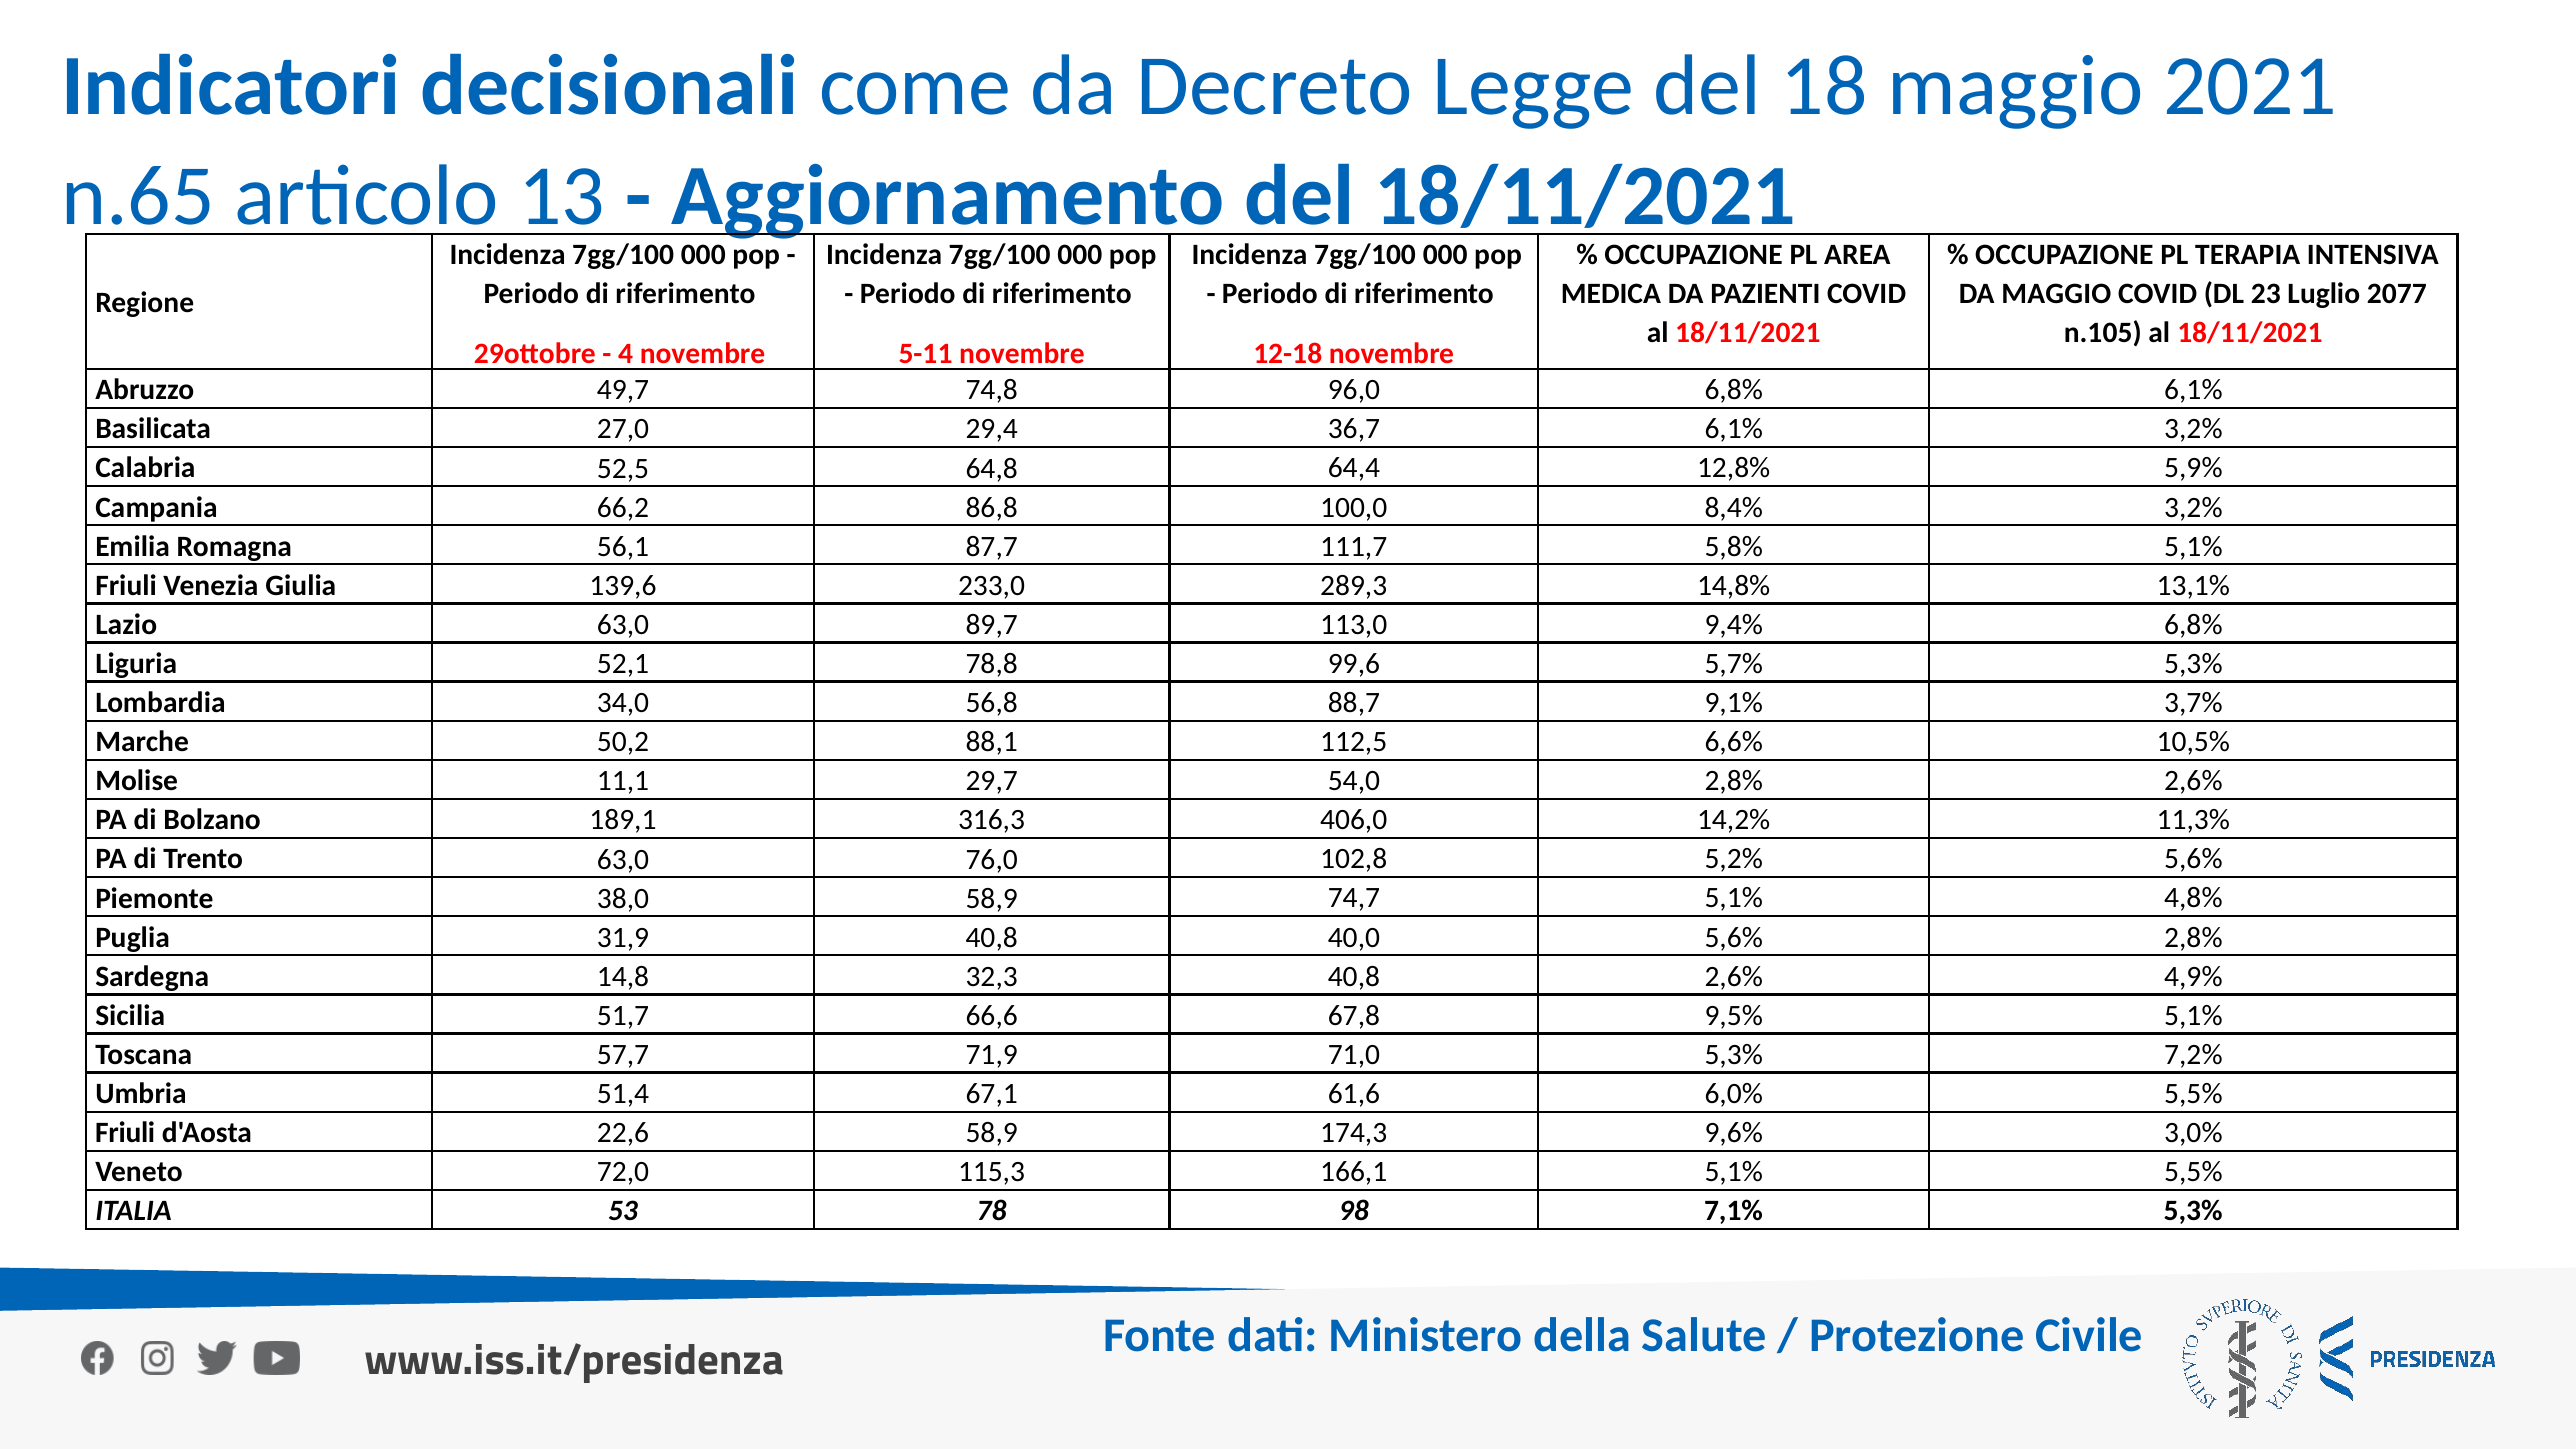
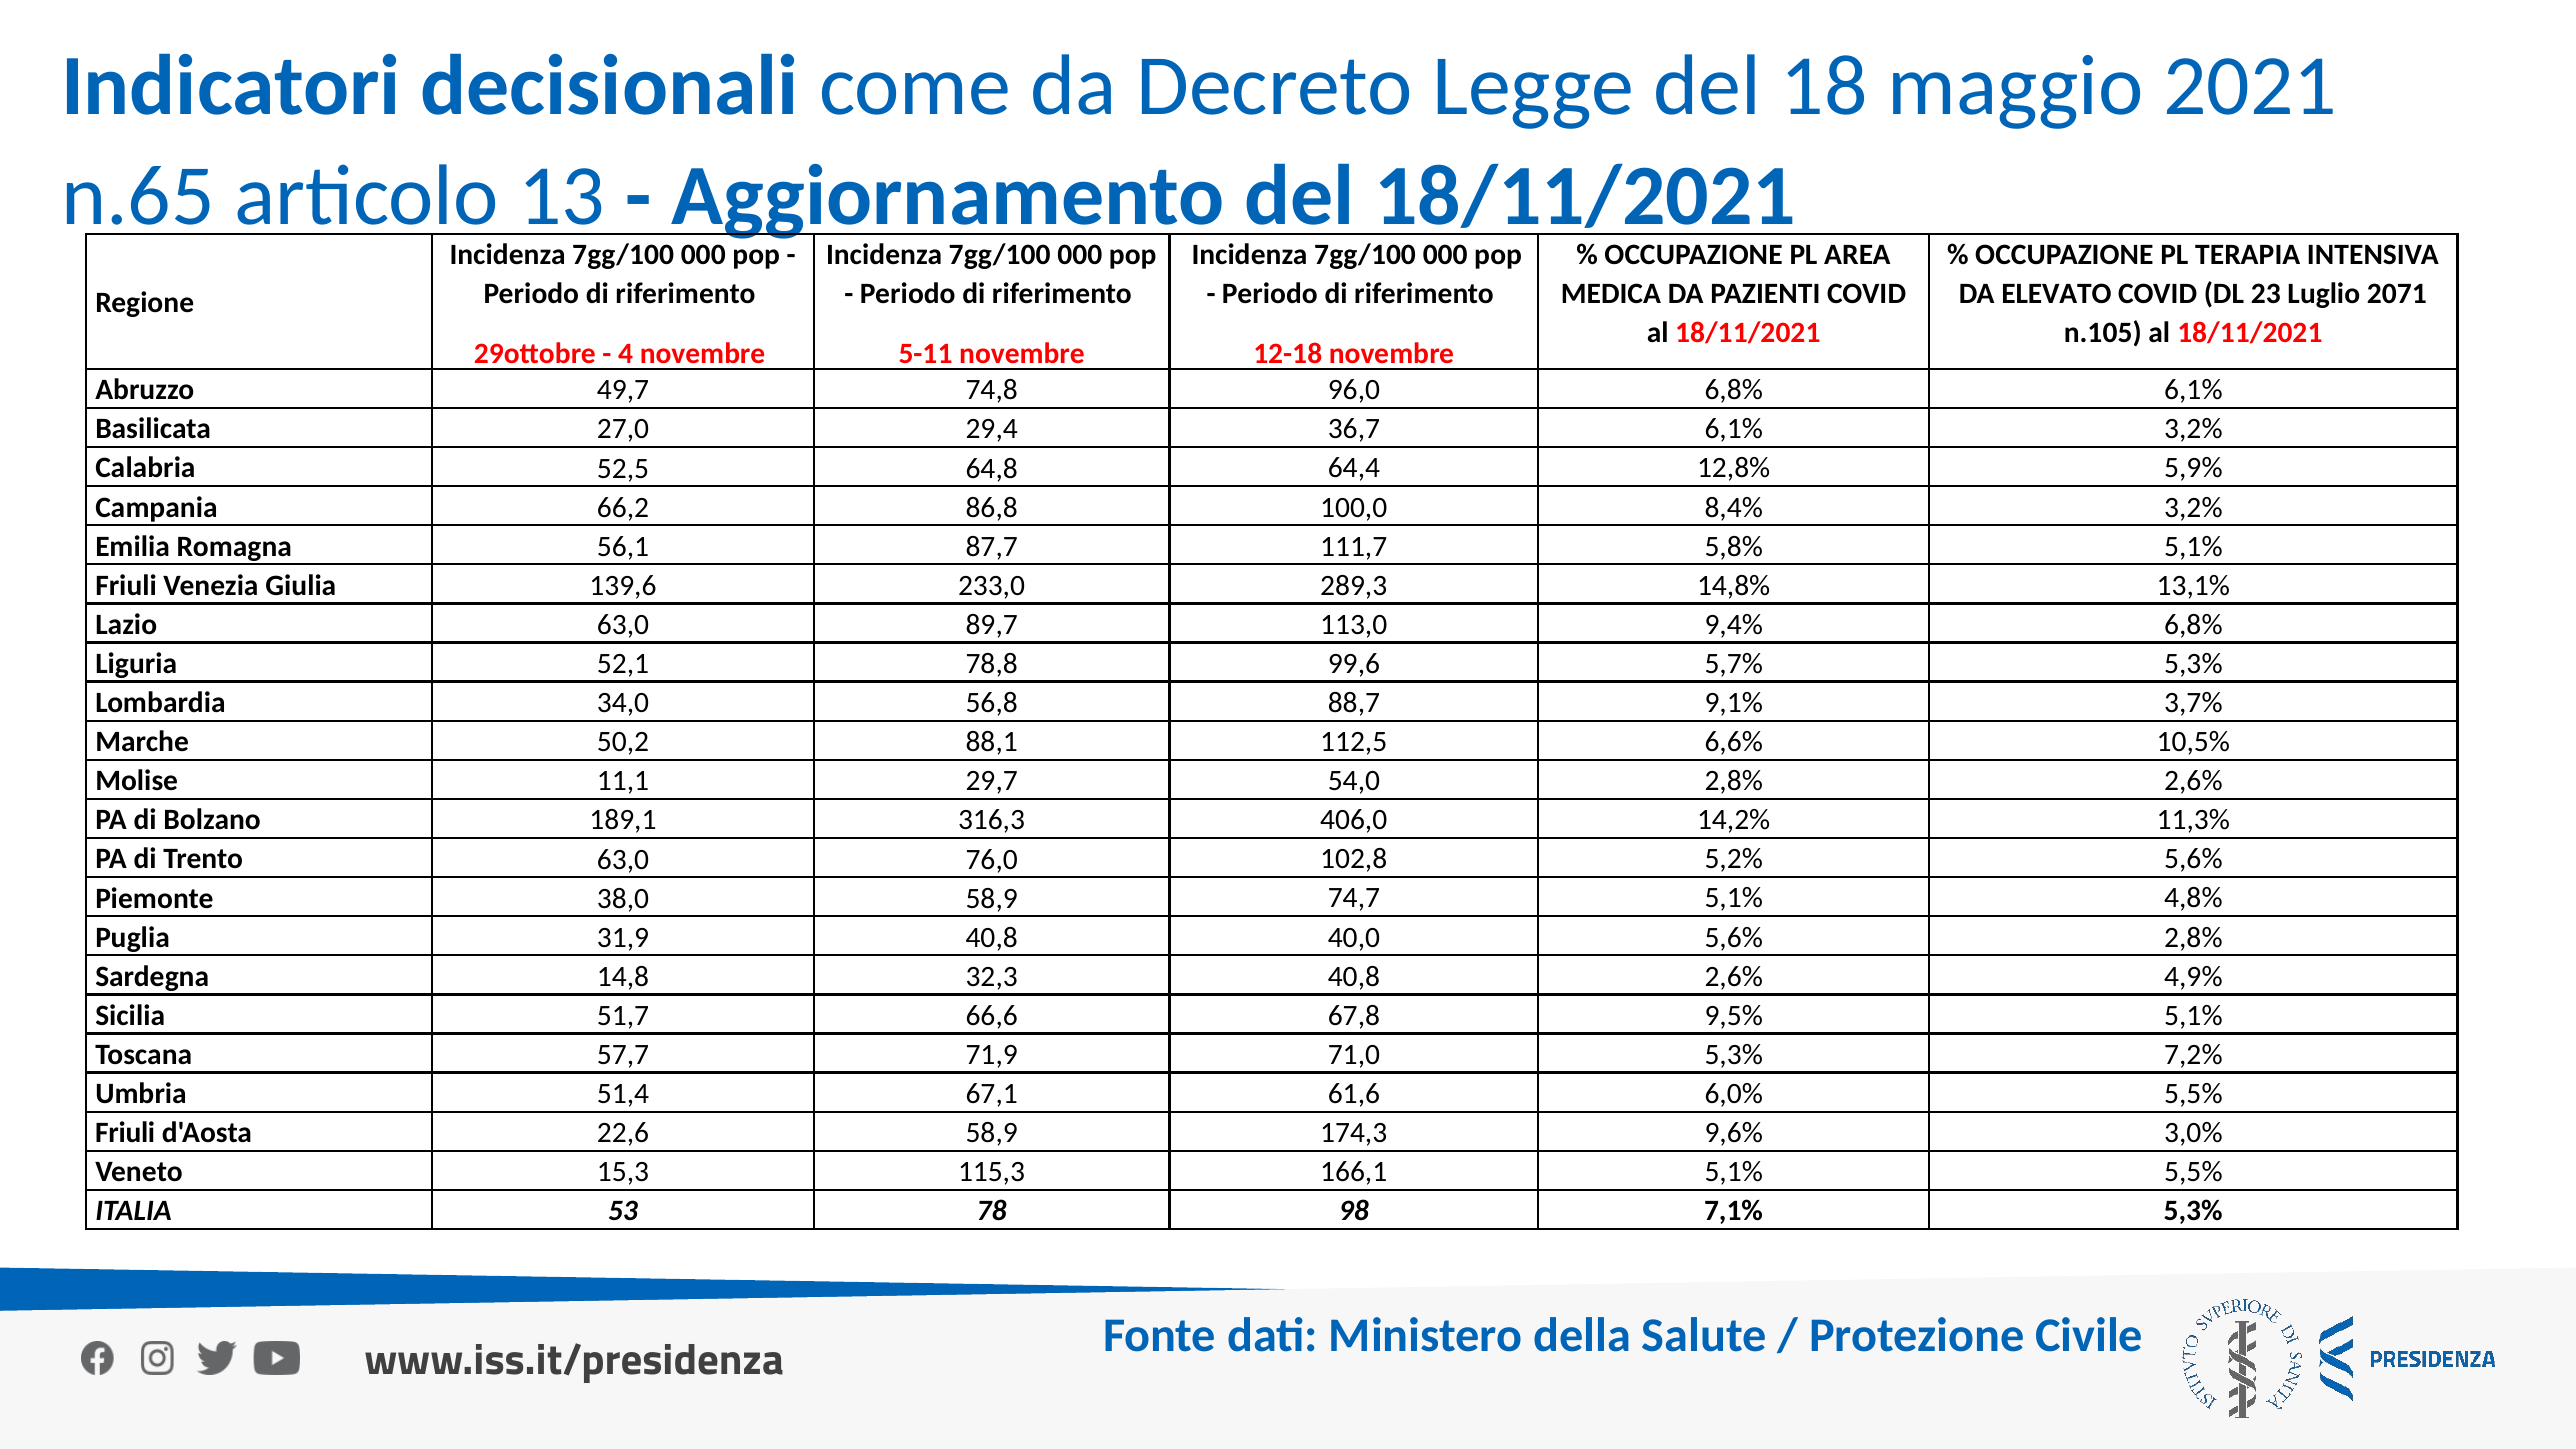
DA MAGGIO: MAGGIO -> ELEVATO
2077: 2077 -> 2071
72,0: 72,0 -> 15,3
